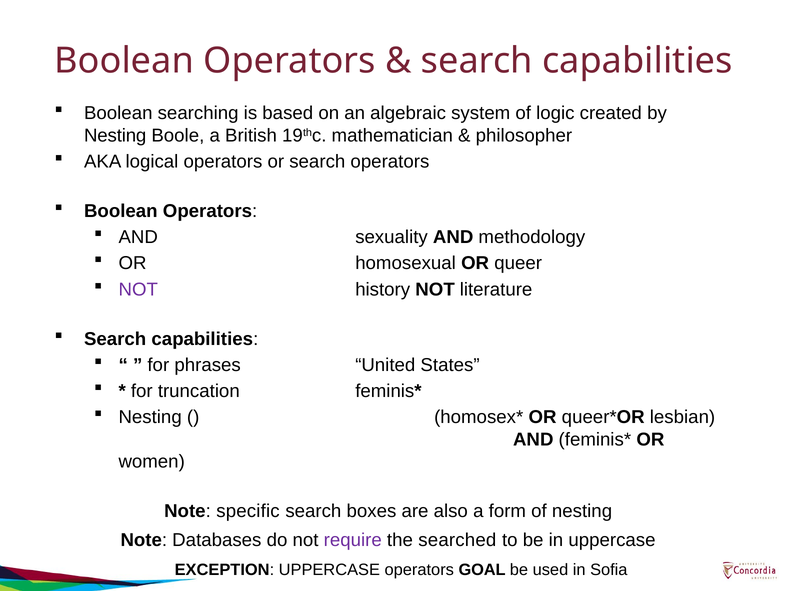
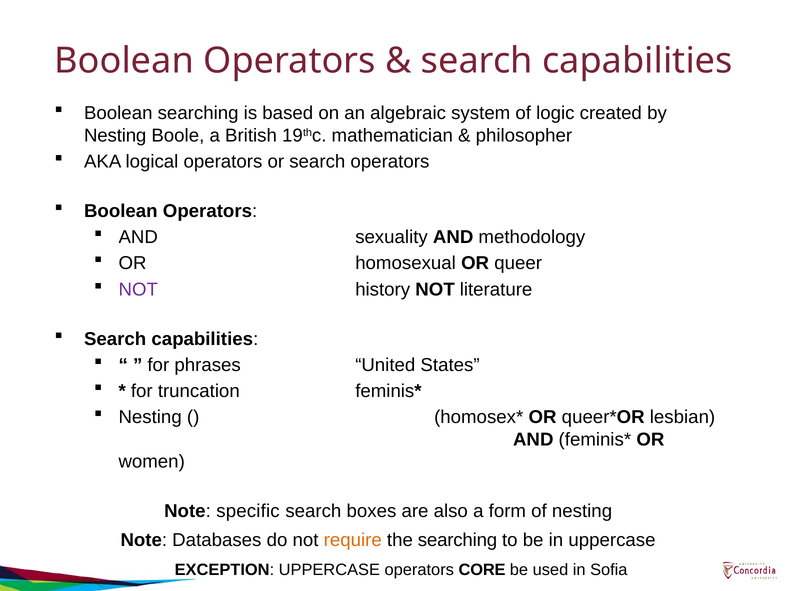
require colour: purple -> orange
the searched: searched -> searching
GOAL: GOAL -> CORE
